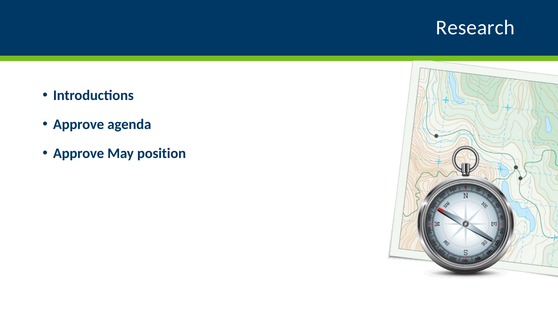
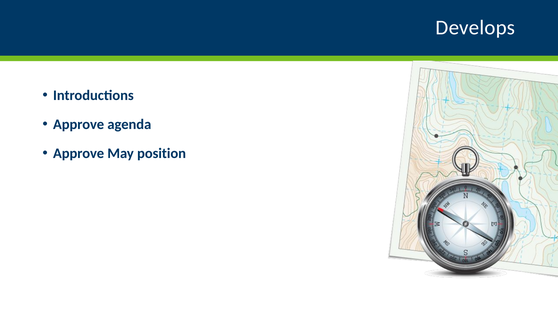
Research: Research -> Develops
